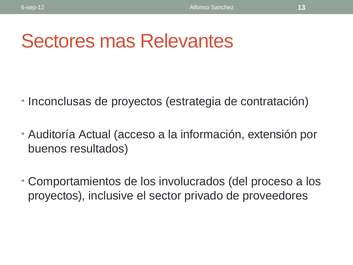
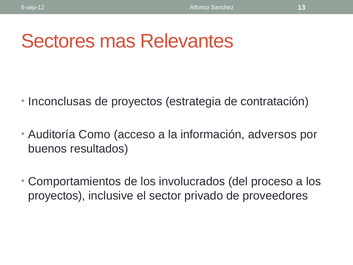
Actual: Actual -> Como
extensión: extensión -> adversos
